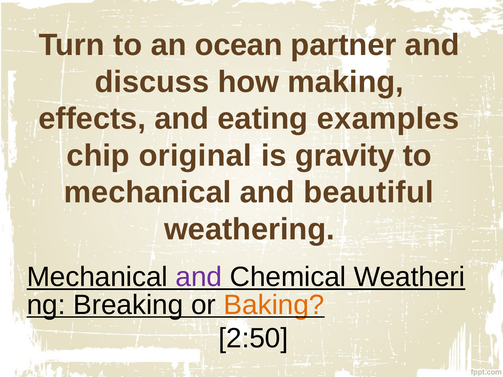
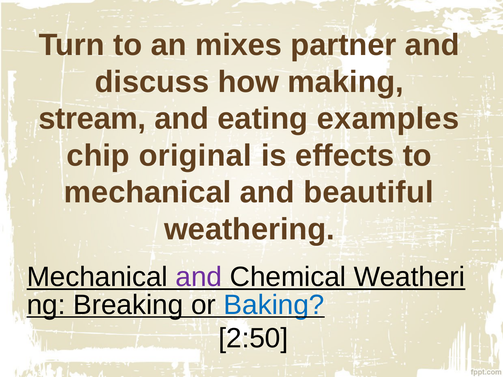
ocean: ocean -> mixes
effects: effects -> stream
gravity: gravity -> effects
Baking colour: orange -> blue
